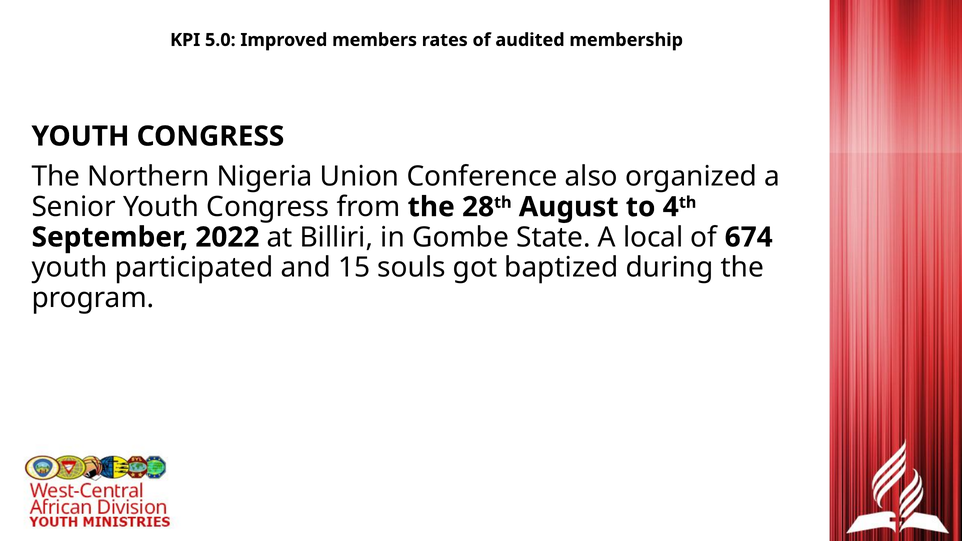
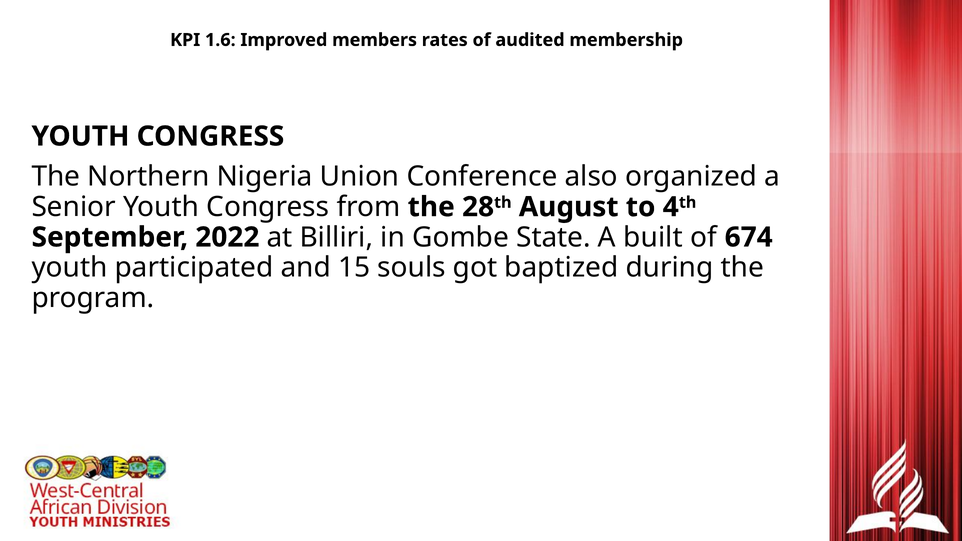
5.0: 5.0 -> 1.6
local: local -> built
